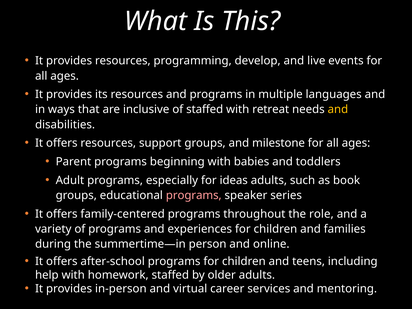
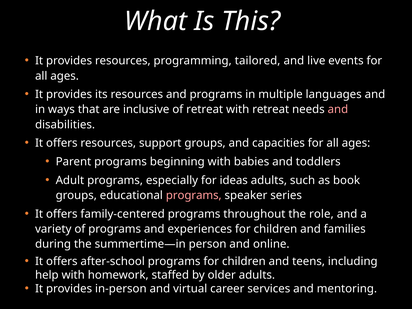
develop: develop -> tailored
of staffed: staffed -> retreat
and at (338, 110) colour: yellow -> pink
milestone: milestone -> capacities
